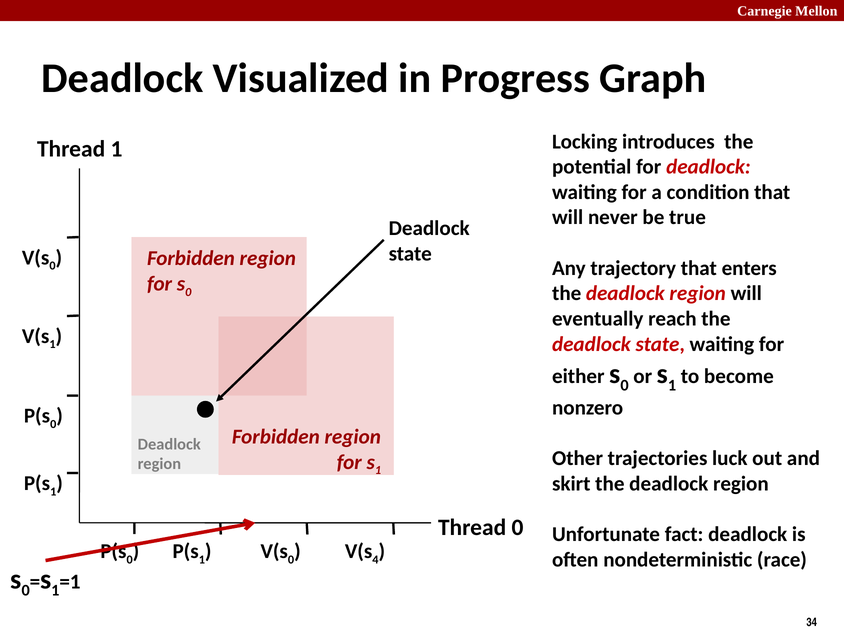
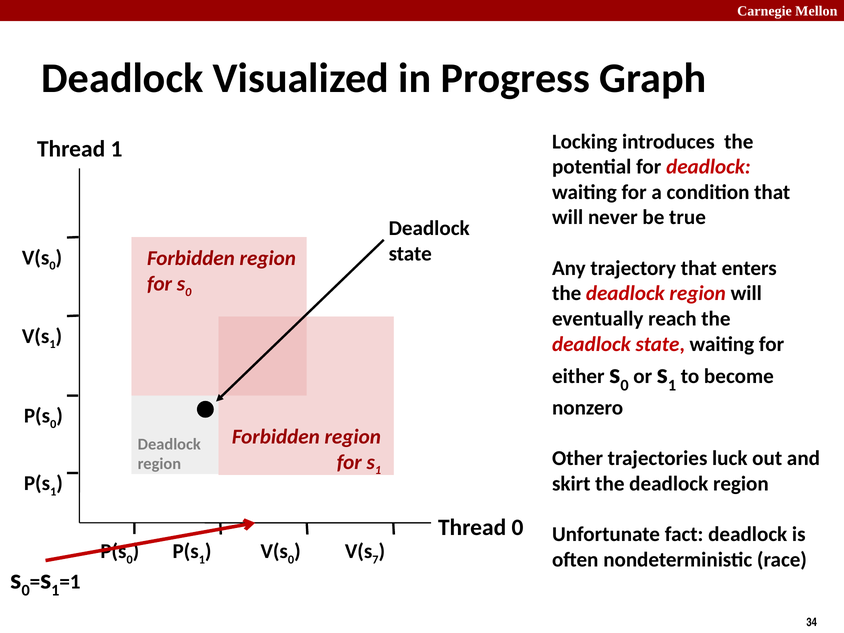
4: 4 -> 7
